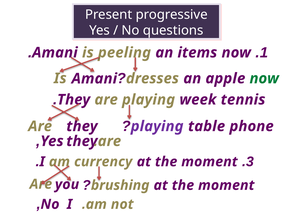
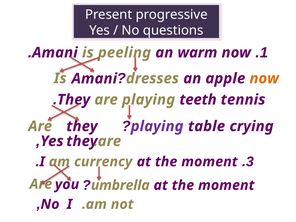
items: items -> warm
now at (264, 78) colour: green -> orange
week: week -> teeth
phone: phone -> crying
brushing: brushing -> umbrella
